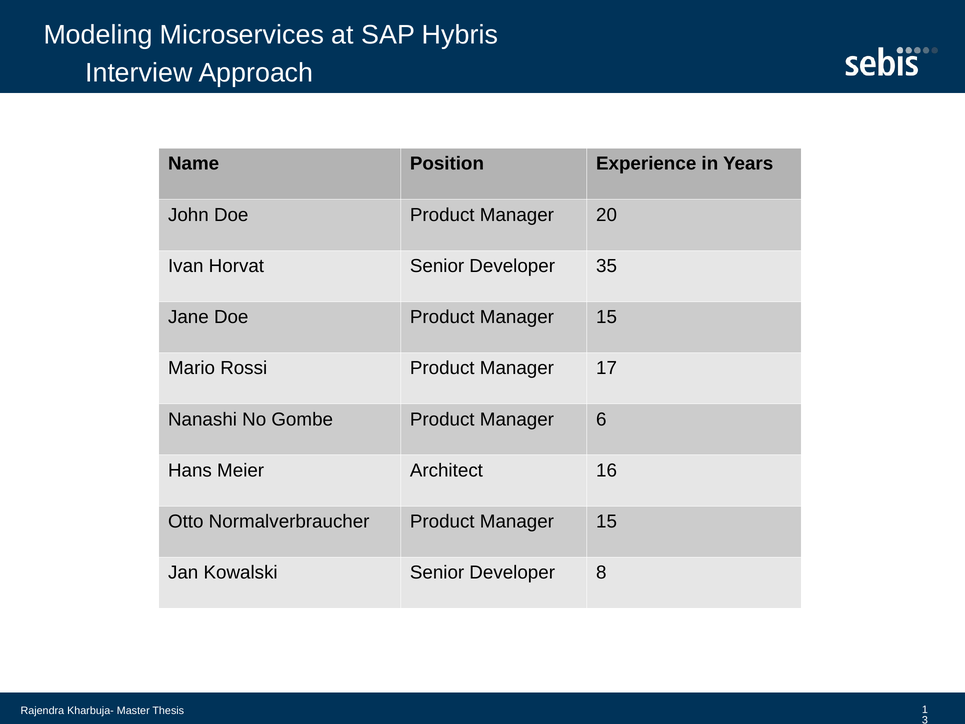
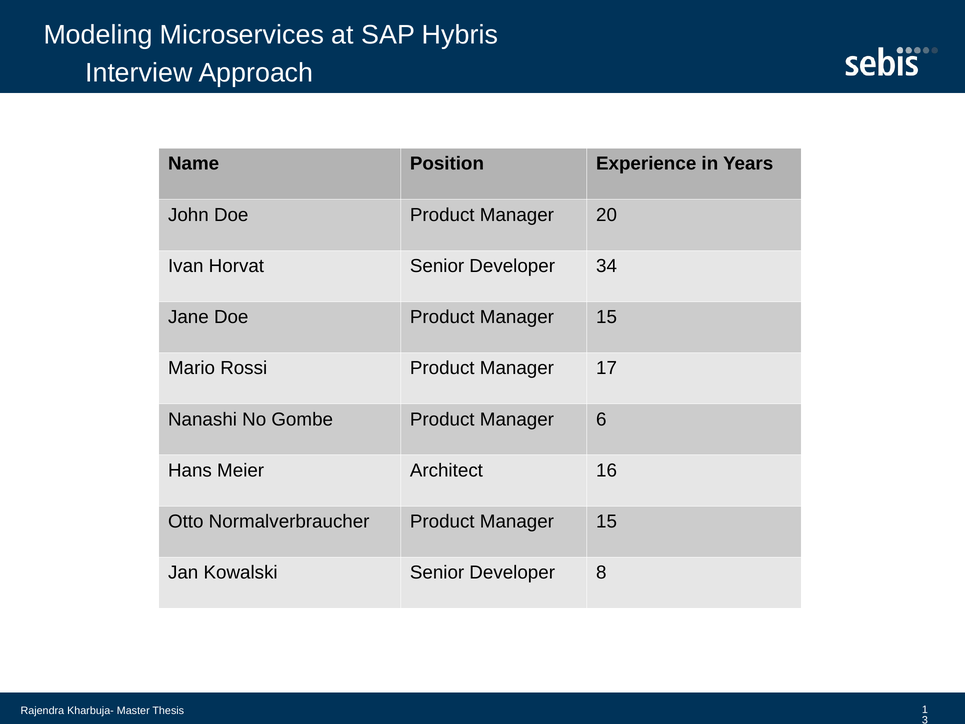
35: 35 -> 34
